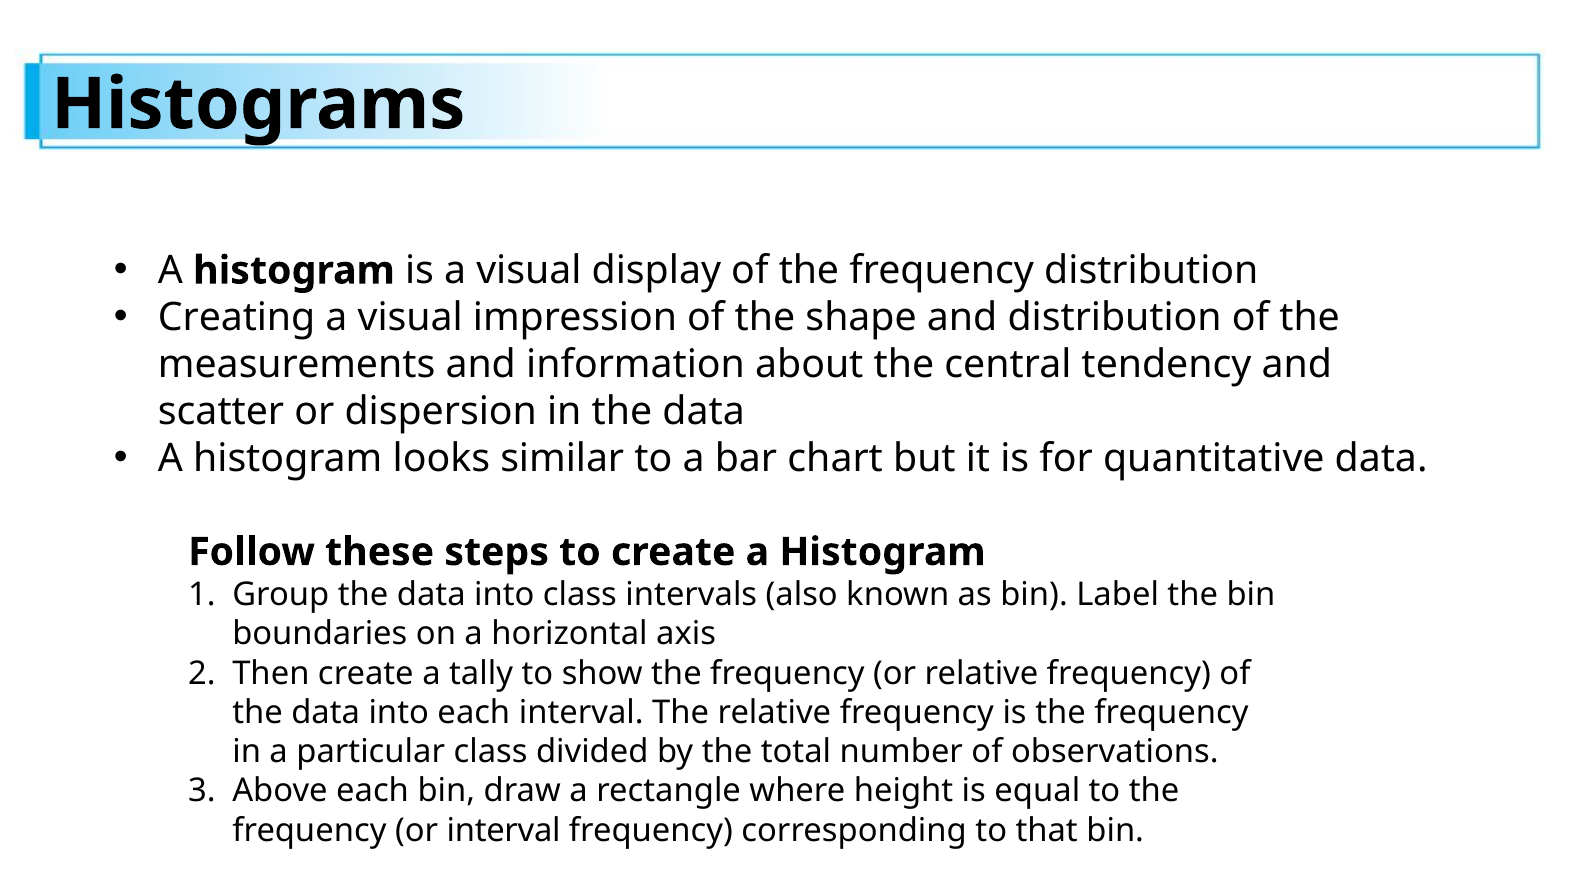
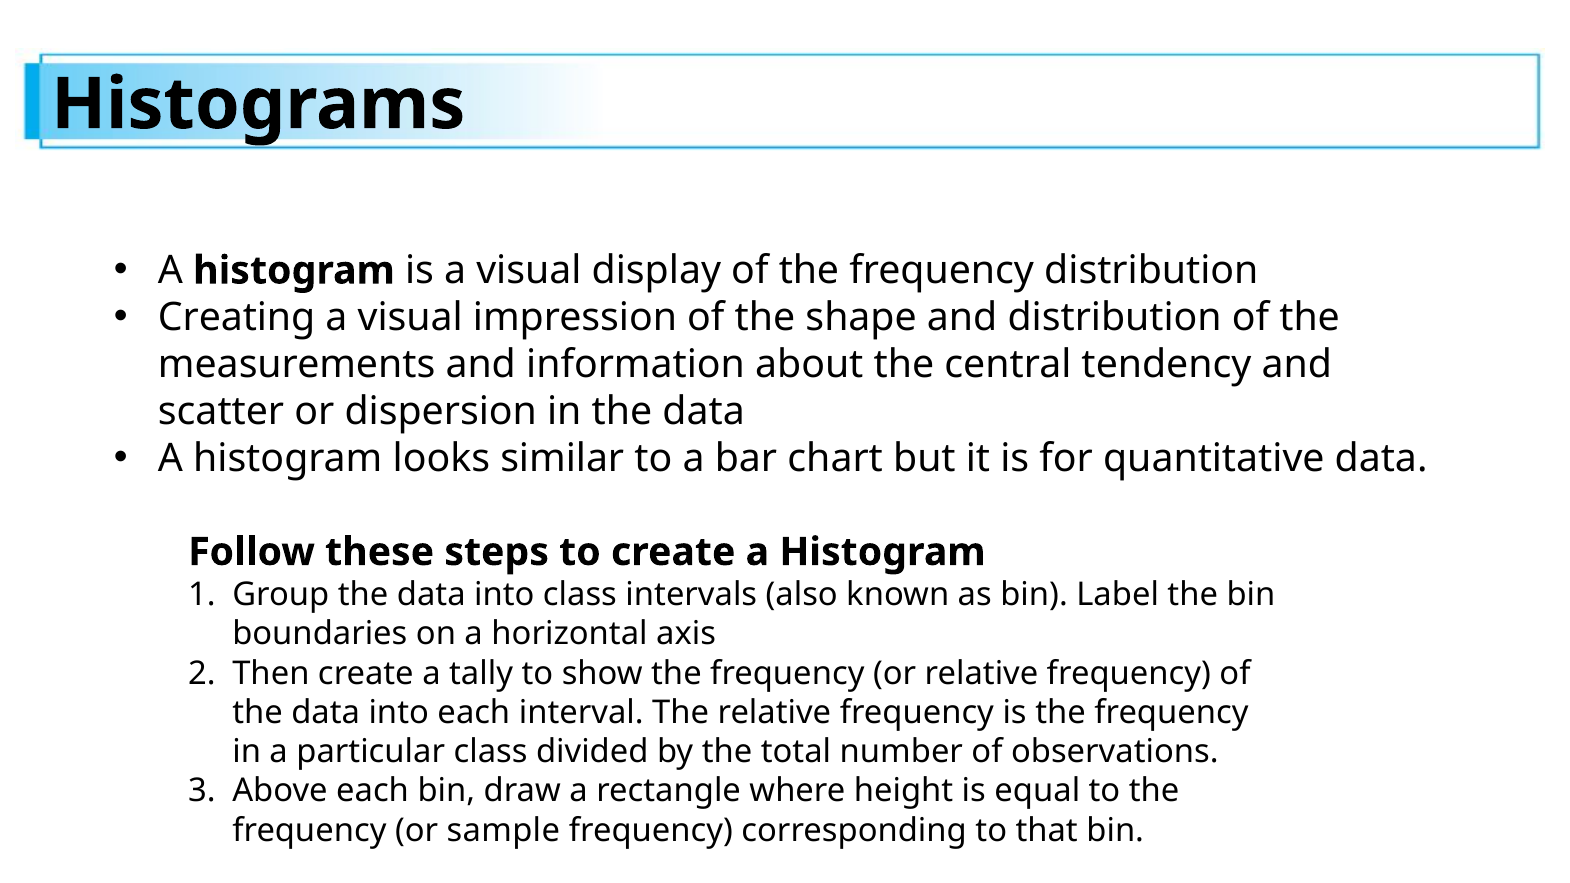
or interval: interval -> sample
